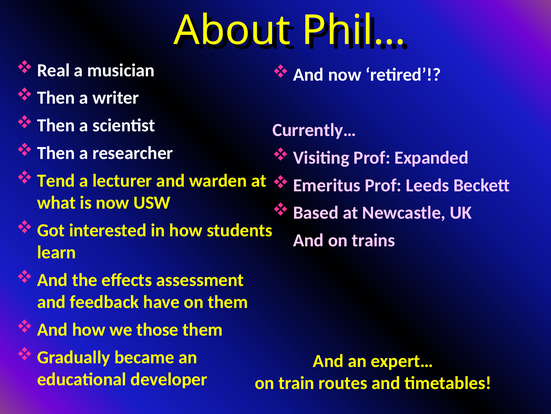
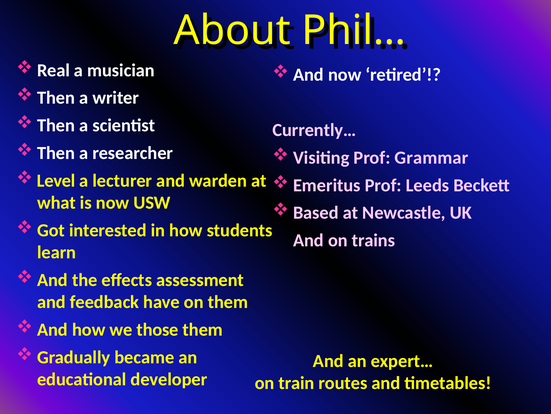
Expanded: Expanded -> Grammar
Tend: Tend -> Level
